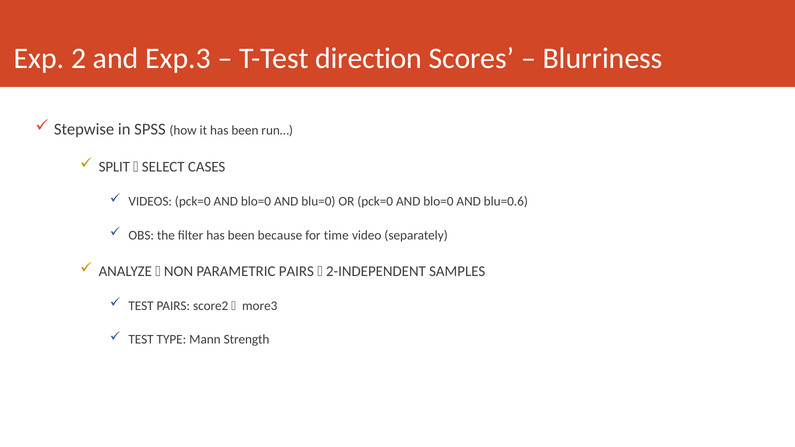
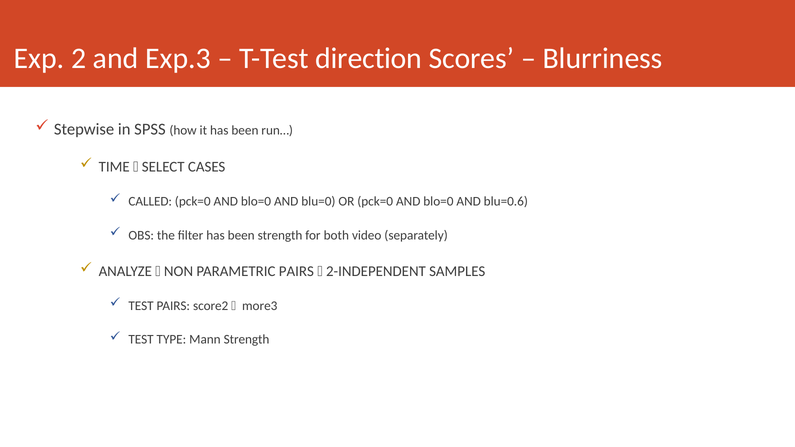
SPLIT: SPLIT -> TIME
VIDEOS: VIDEOS -> CALLED
been because: because -> strength
time: time -> both
